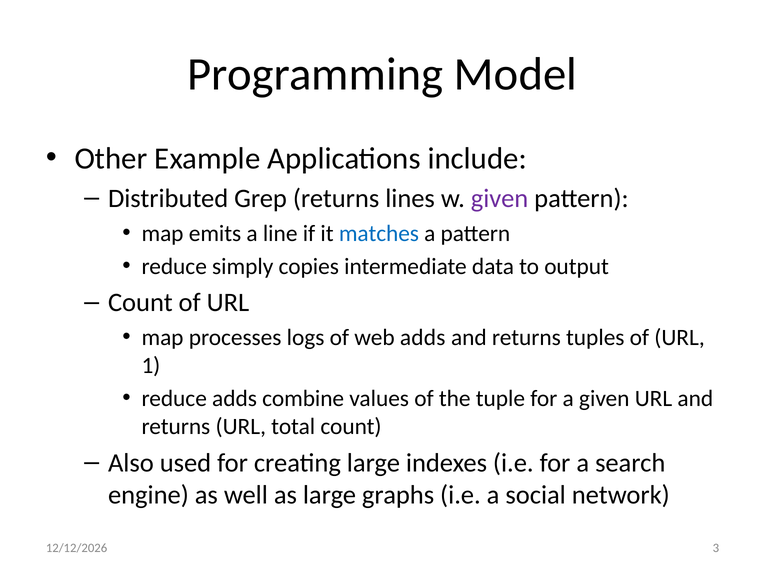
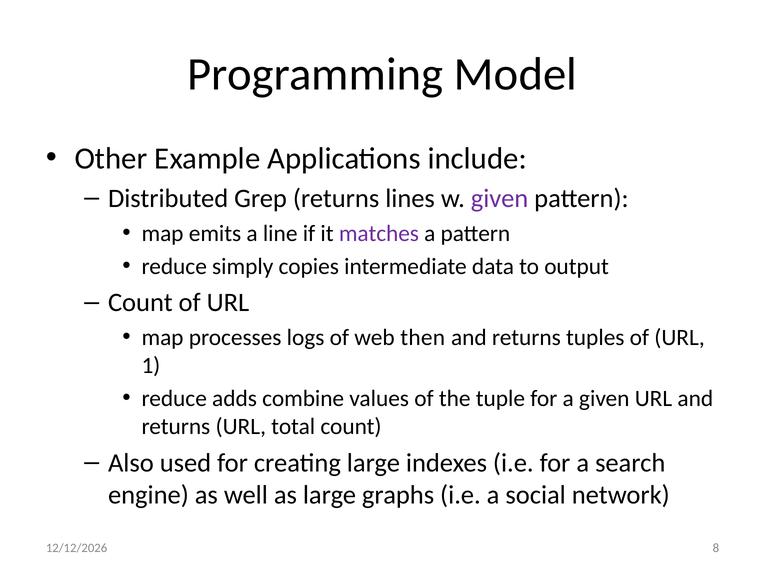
matches colour: blue -> purple
web adds: adds -> then
3: 3 -> 8
